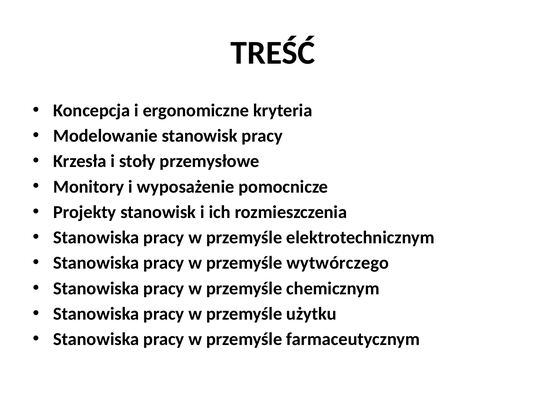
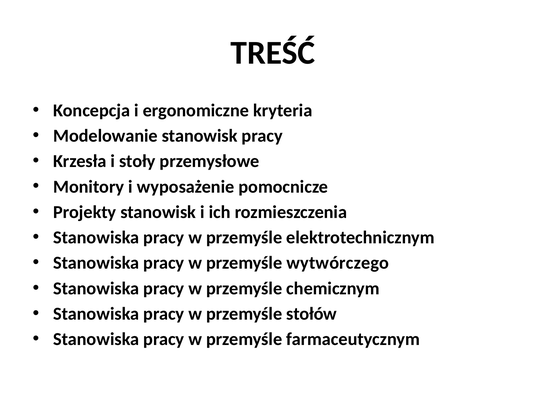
użytku: użytku -> stołów
